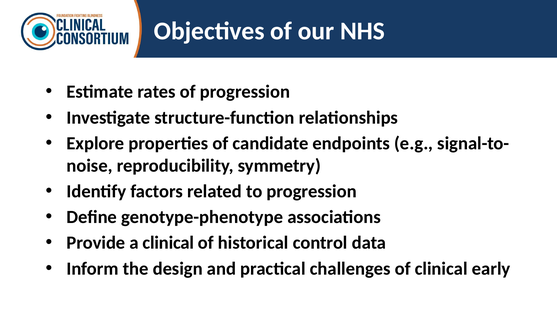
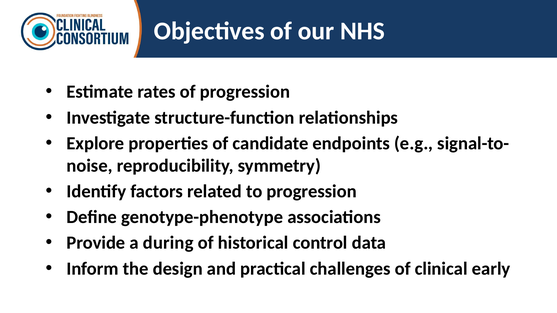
a clinical: clinical -> during
